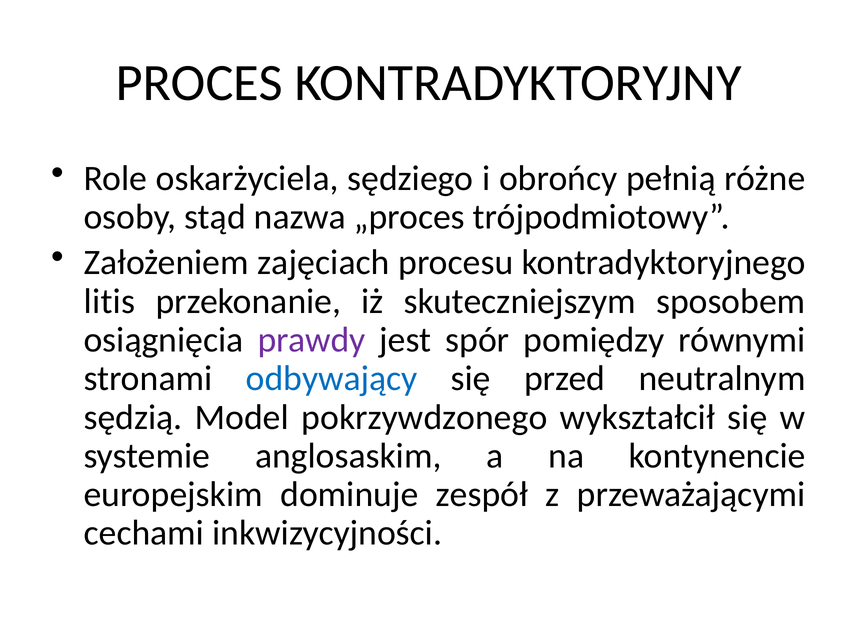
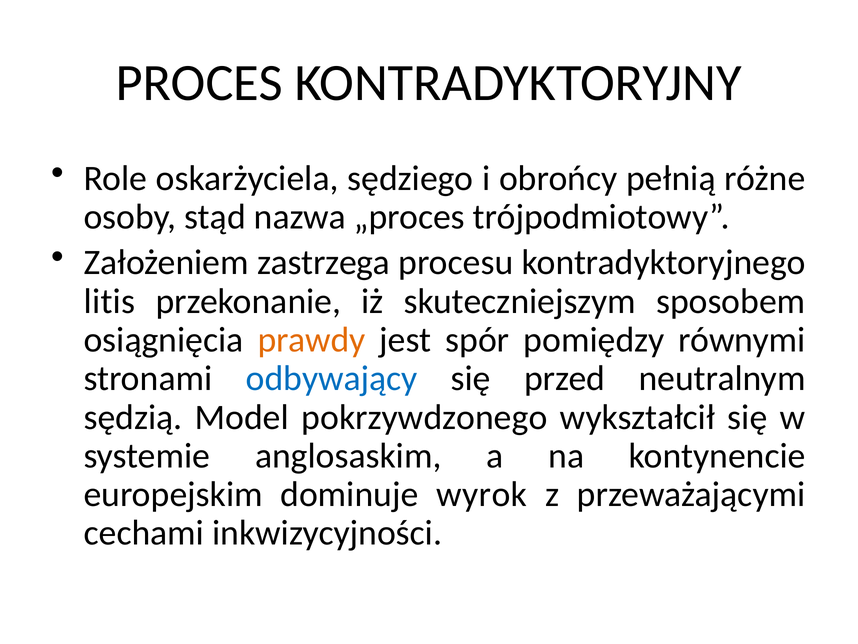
zajęciach: zajęciach -> zastrzega
prawdy colour: purple -> orange
zespół: zespół -> wyrok
